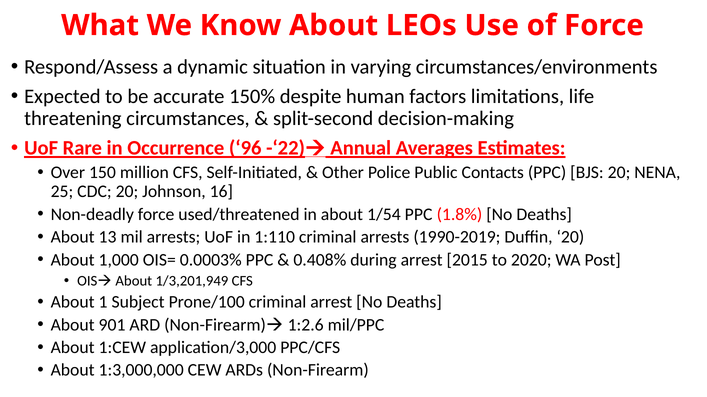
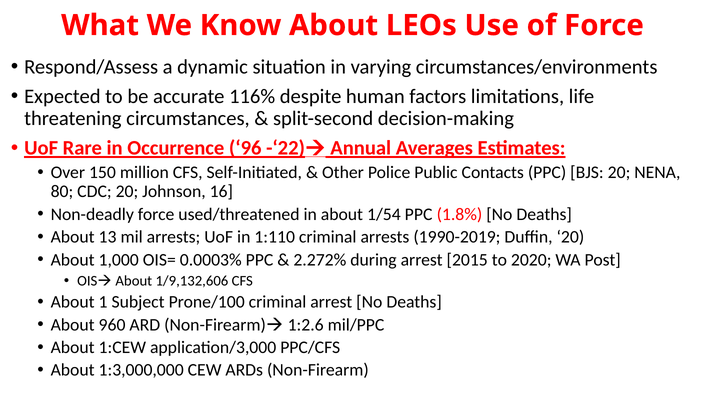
150%: 150% -> 116%
25: 25 -> 80
0.408%: 0.408% -> 2.272%
1/3,201,949: 1/3,201,949 -> 1/9,132,606
901: 901 -> 960
